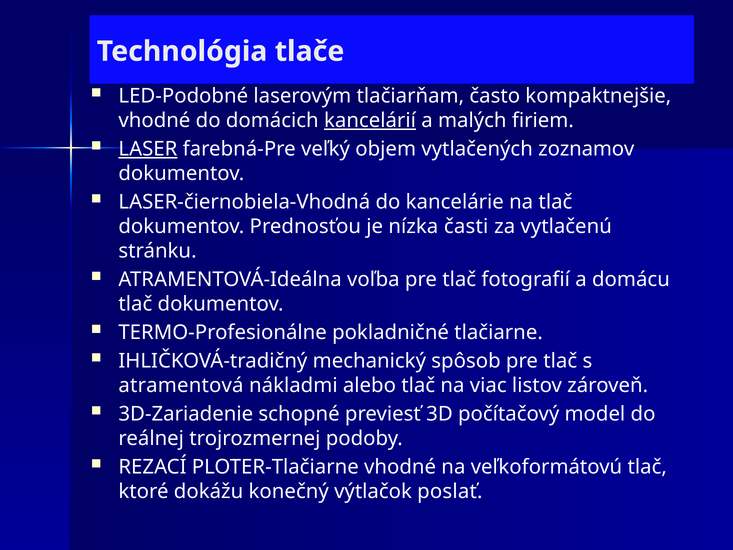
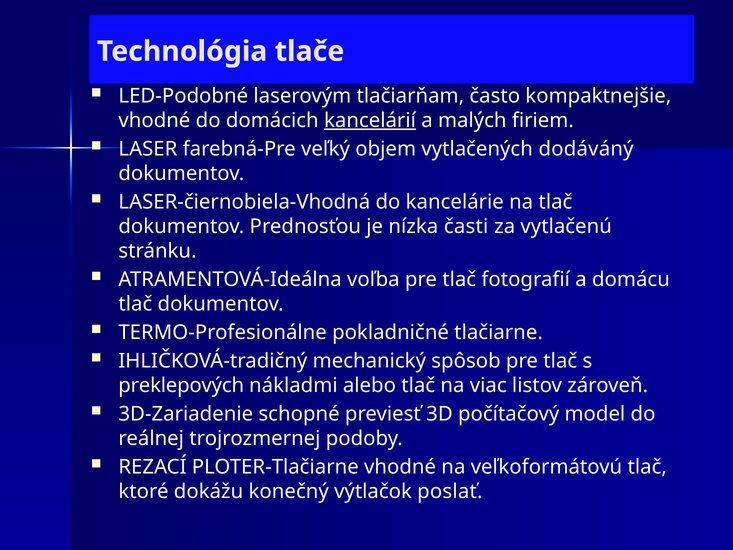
LASER underline: present -> none
zoznamov: zoznamov -> dodáváný
atramentová: atramentová -> preklepových
